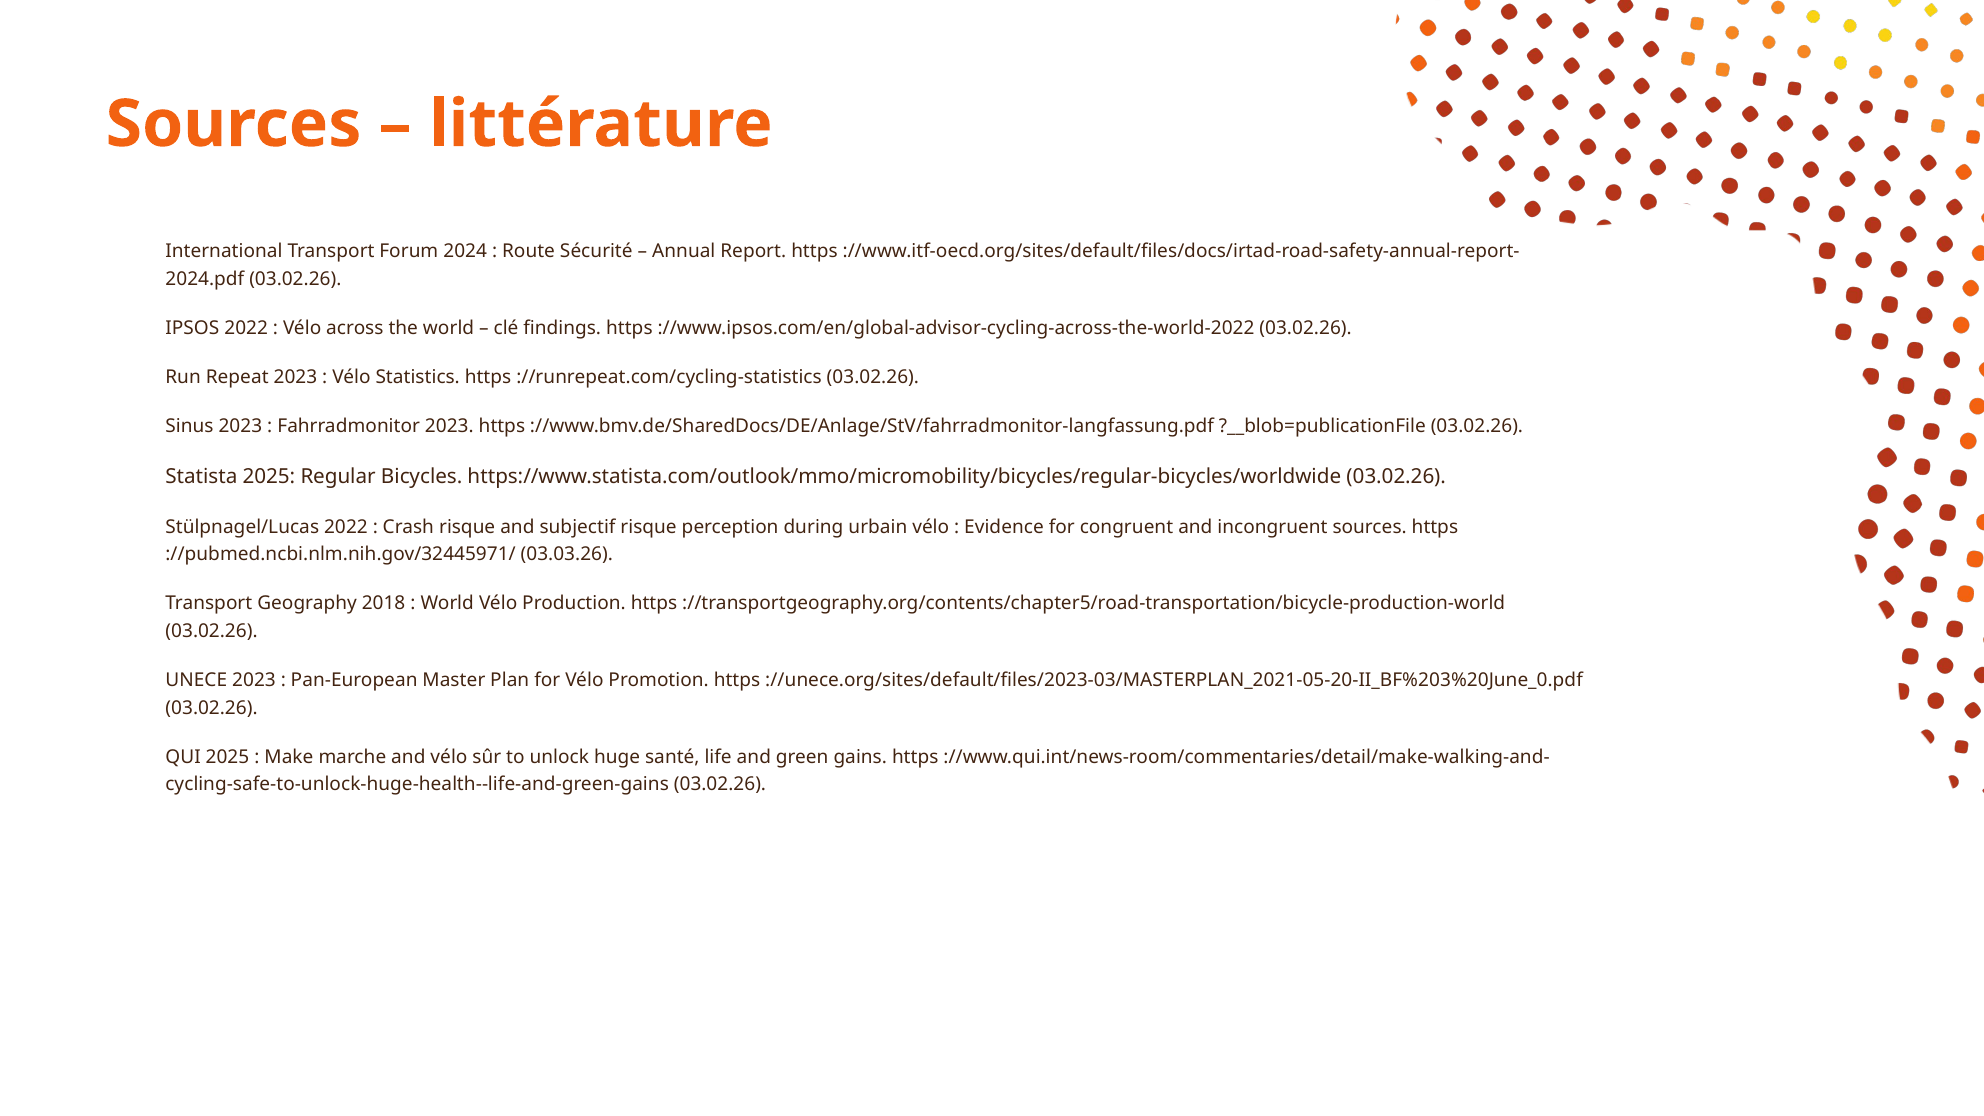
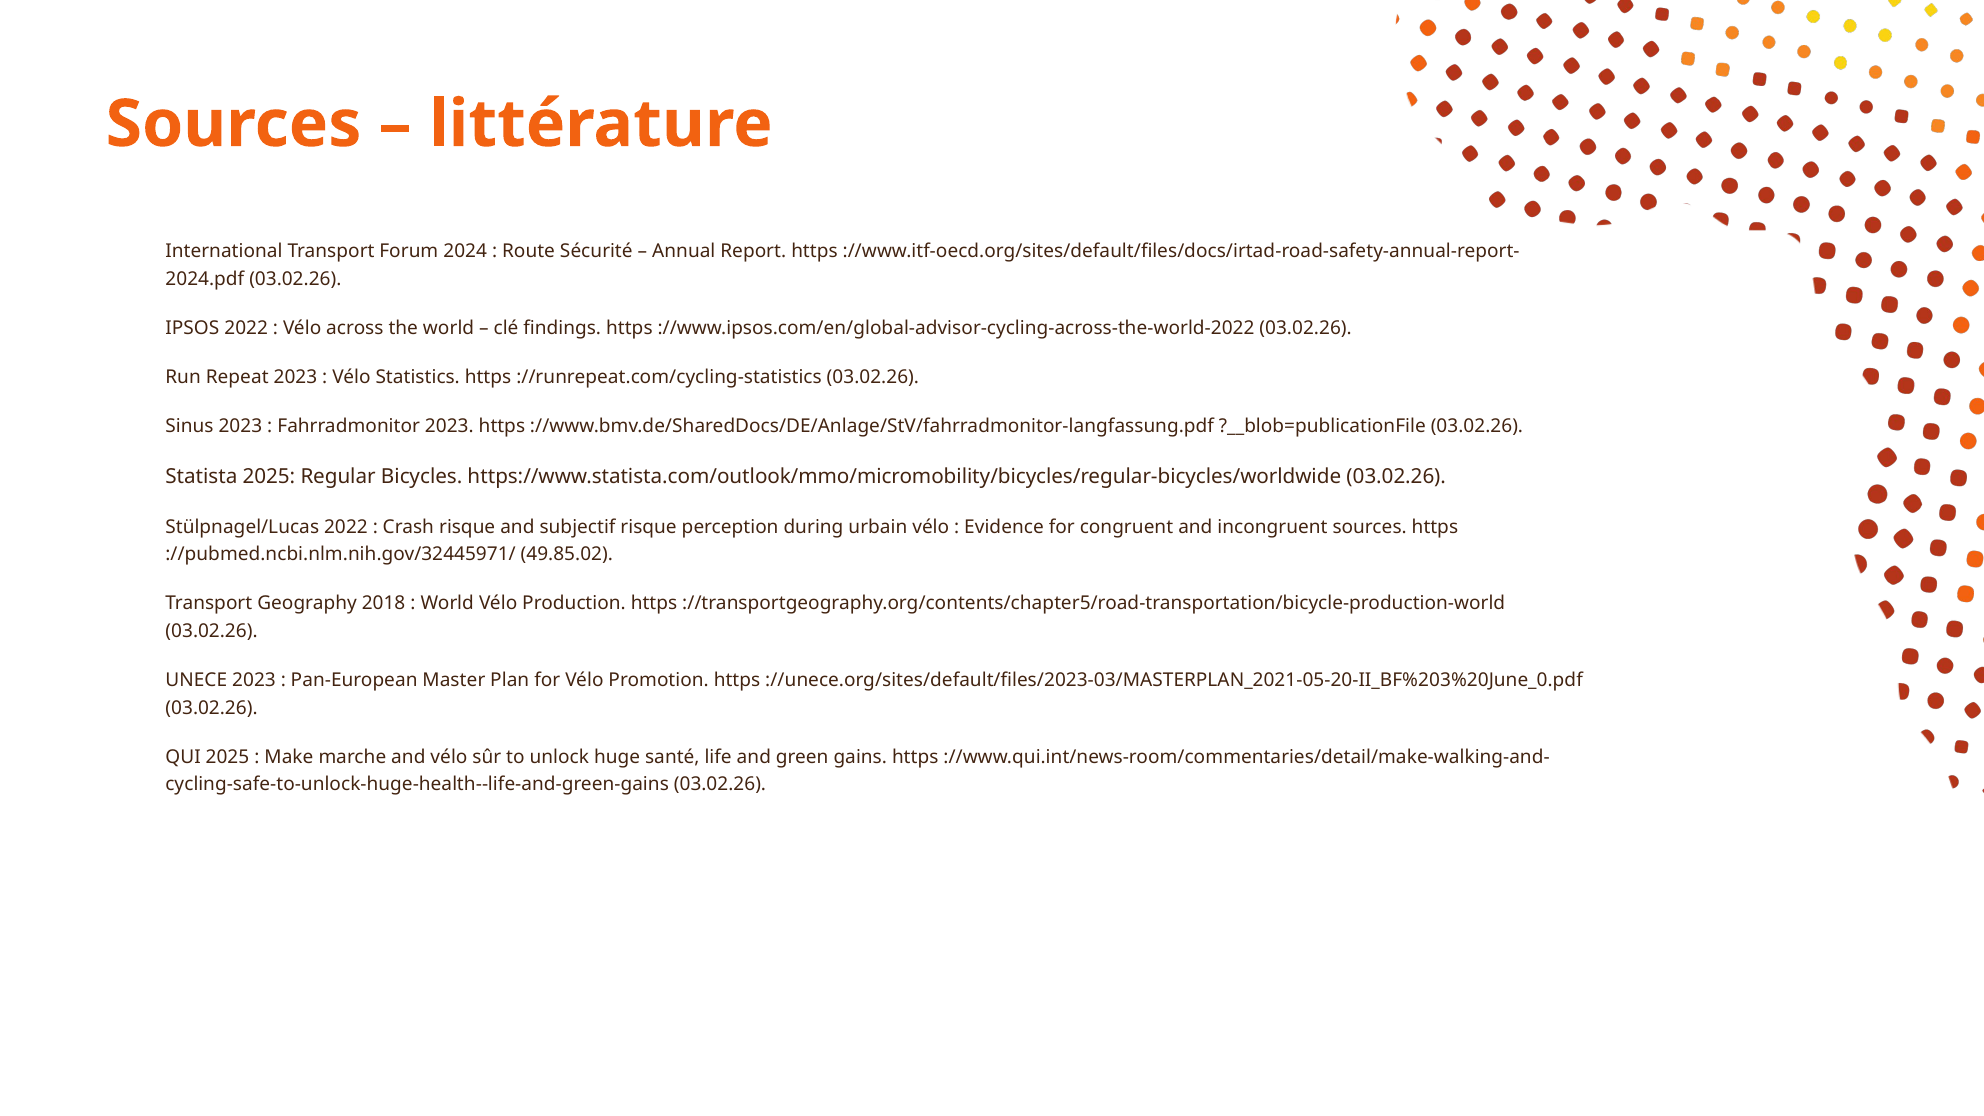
03.03.26: 03.03.26 -> 49.85.02
